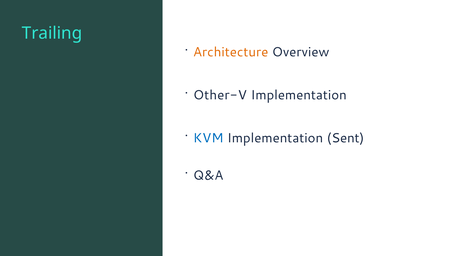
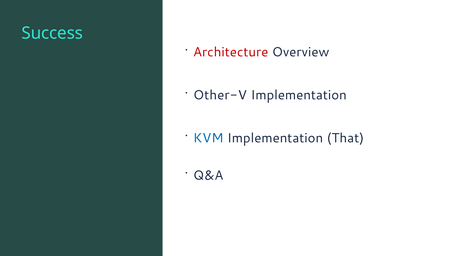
Trailing: Trailing -> Success
Architecture colour: orange -> red
Sent: Sent -> That
